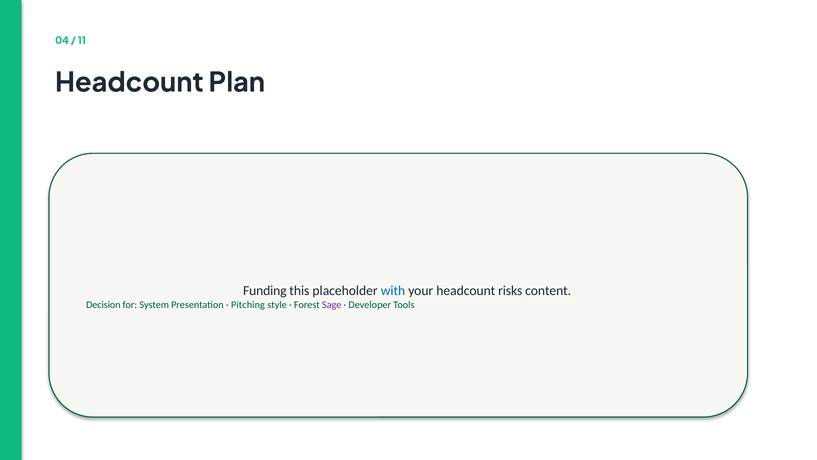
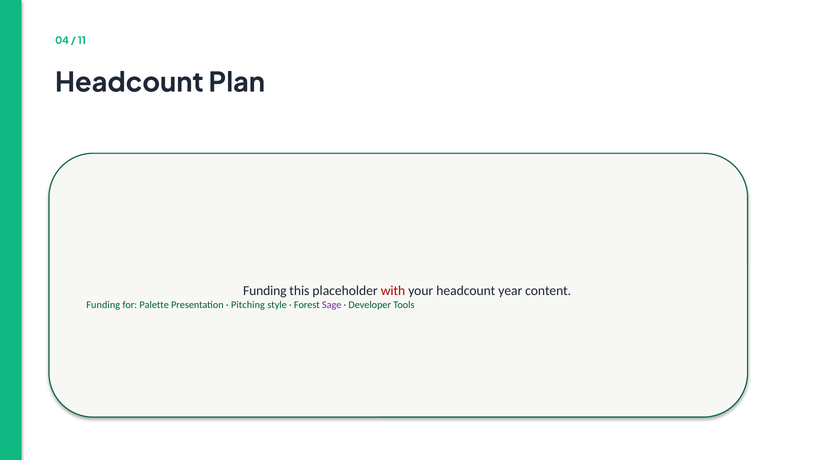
with colour: blue -> red
risks: risks -> year
Decision at (103, 305): Decision -> Funding
System: System -> Palette
